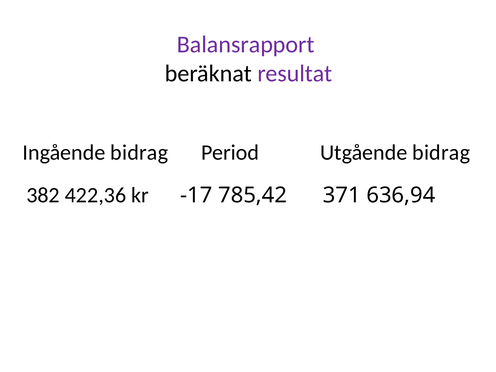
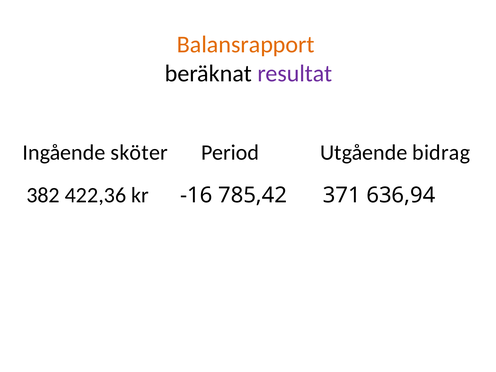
Balansrapport colour: purple -> orange
Ingående bidrag: bidrag -> sköter
-17: -17 -> -16
